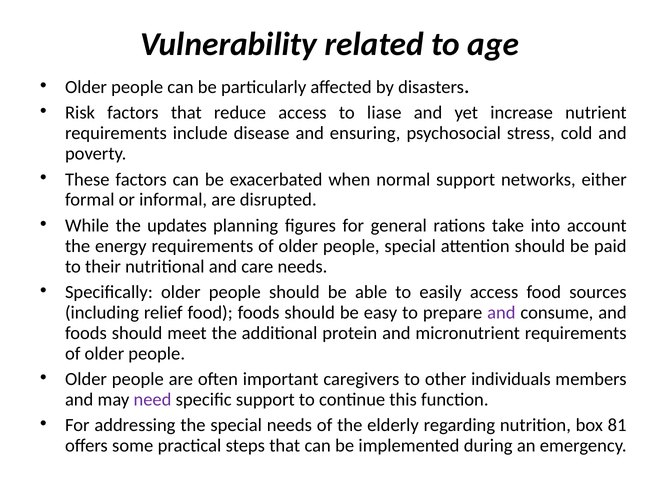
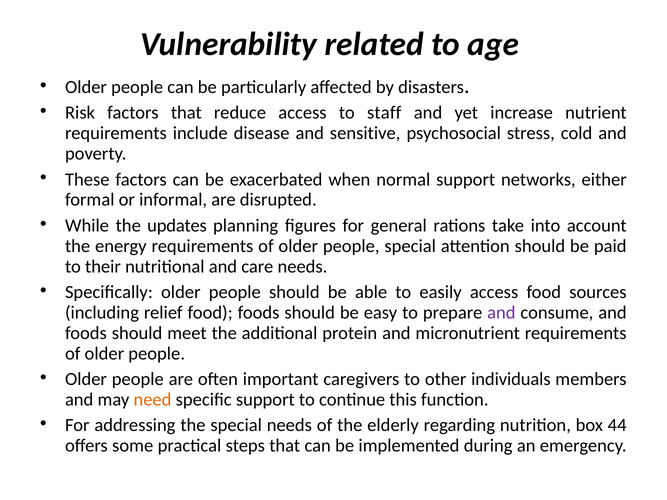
liase: liase -> staff
ensuring: ensuring -> sensitive
need colour: purple -> orange
81: 81 -> 44
